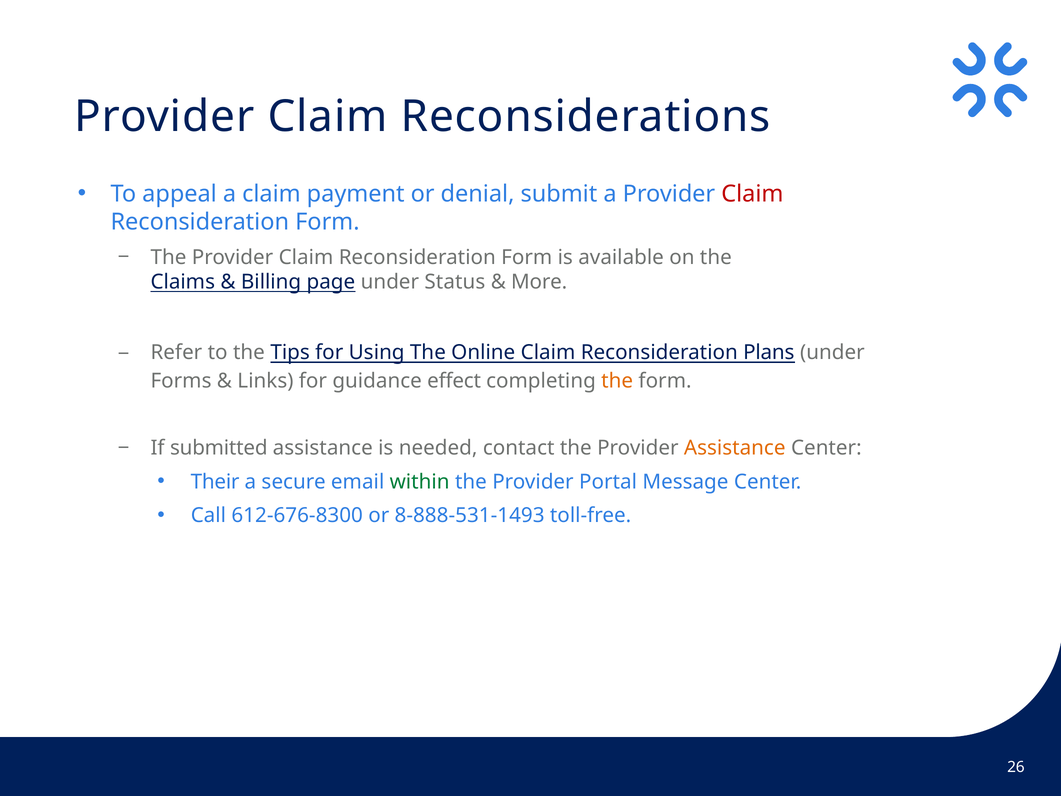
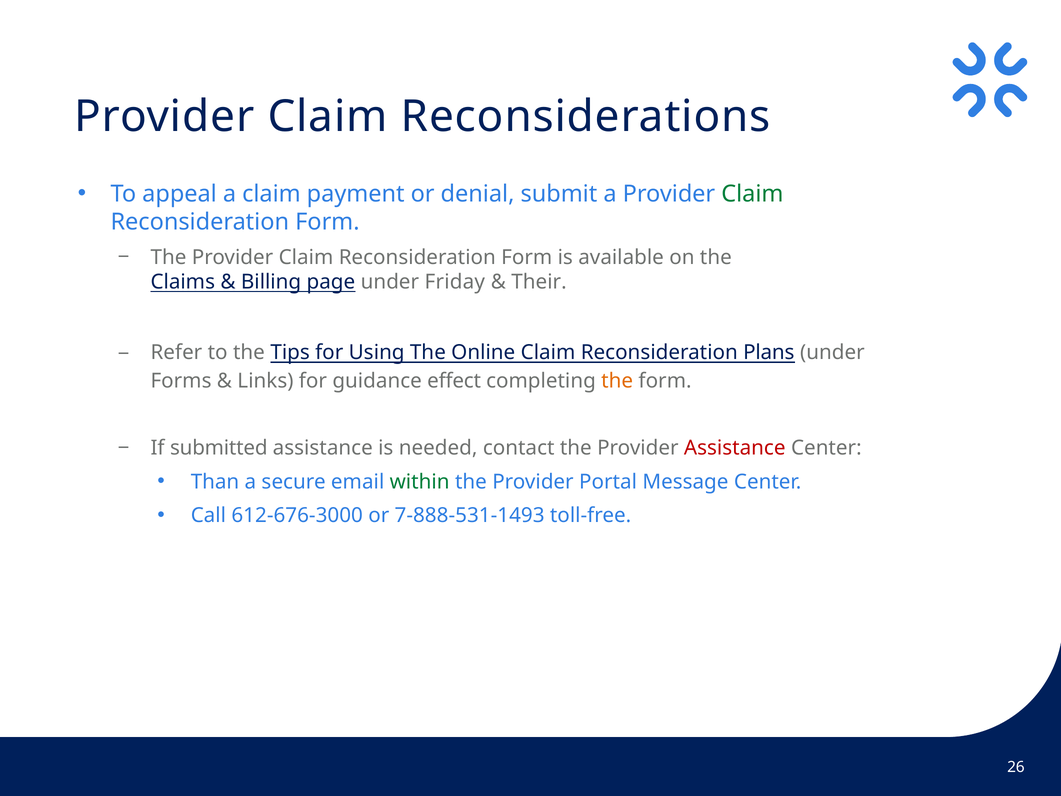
Claim at (752, 194) colour: red -> green
Status: Status -> Friday
More: More -> Their
Assistance at (735, 448) colour: orange -> red
Their: Their -> Than
612-676-8300: 612-676-8300 -> 612-676-3000
8-888-531-1493: 8-888-531-1493 -> 7-888-531-1493
